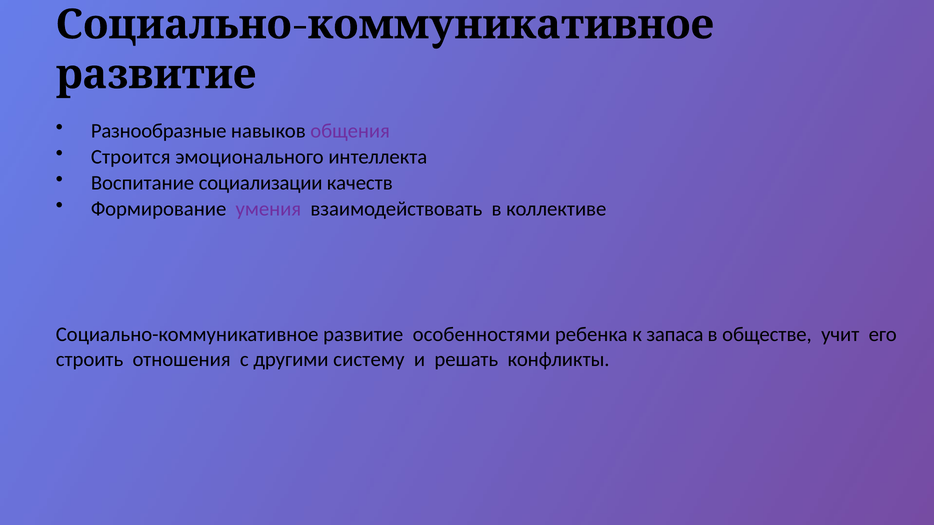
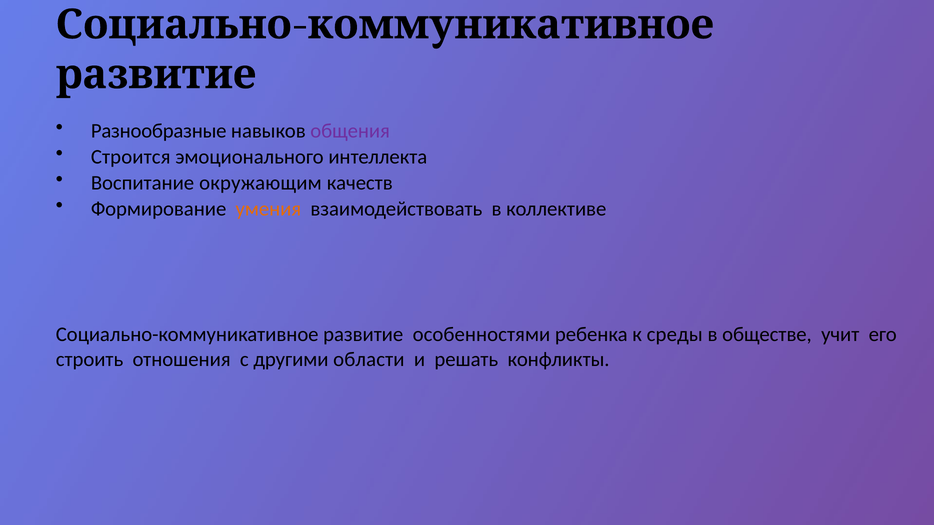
социализации: социализации -> окружающим
умения colour: purple -> orange
запаса: запаса -> среды
систему: систему -> области
